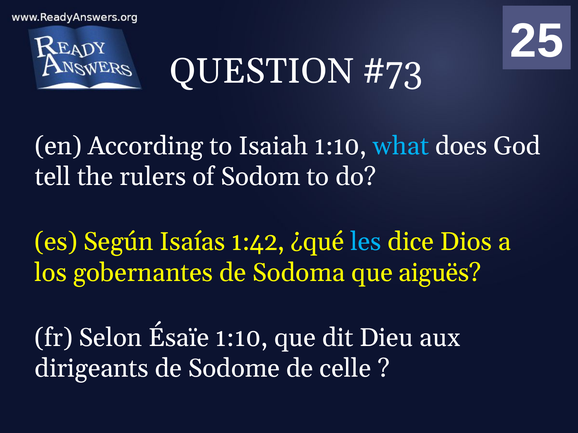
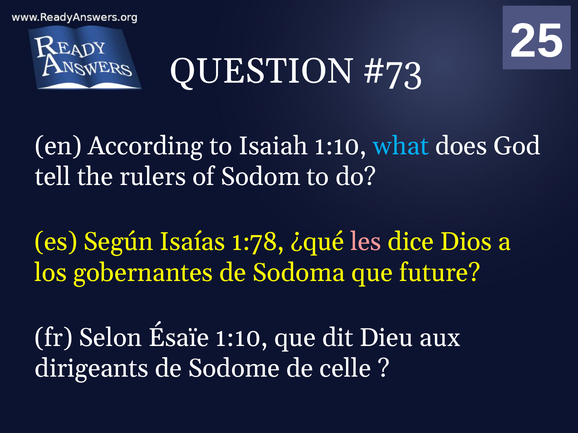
1:42: 1:42 -> 1:78
les colour: light blue -> pink
aiguës: aiguës -> future
